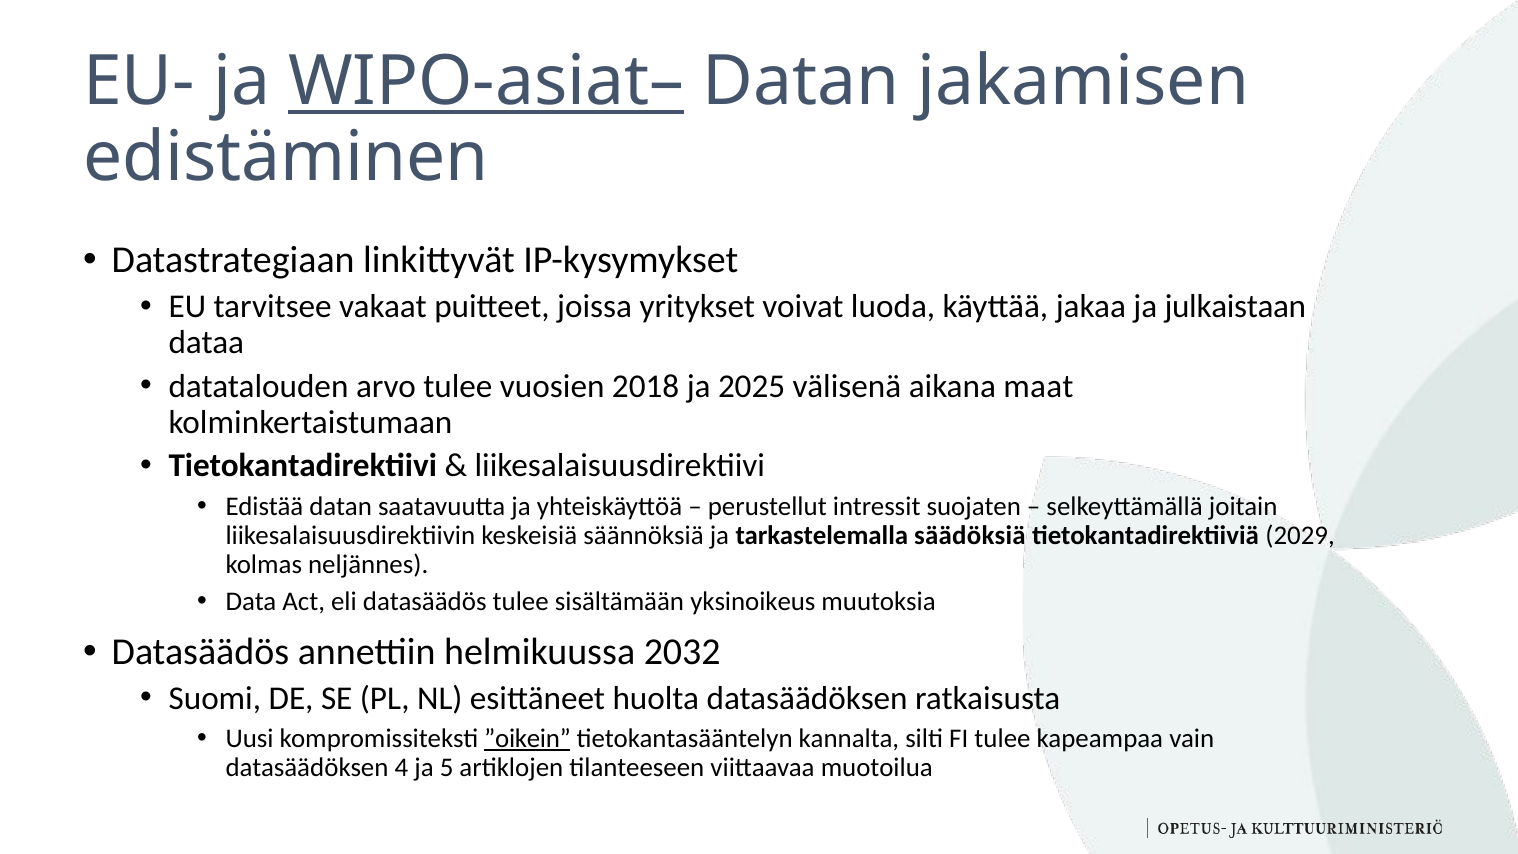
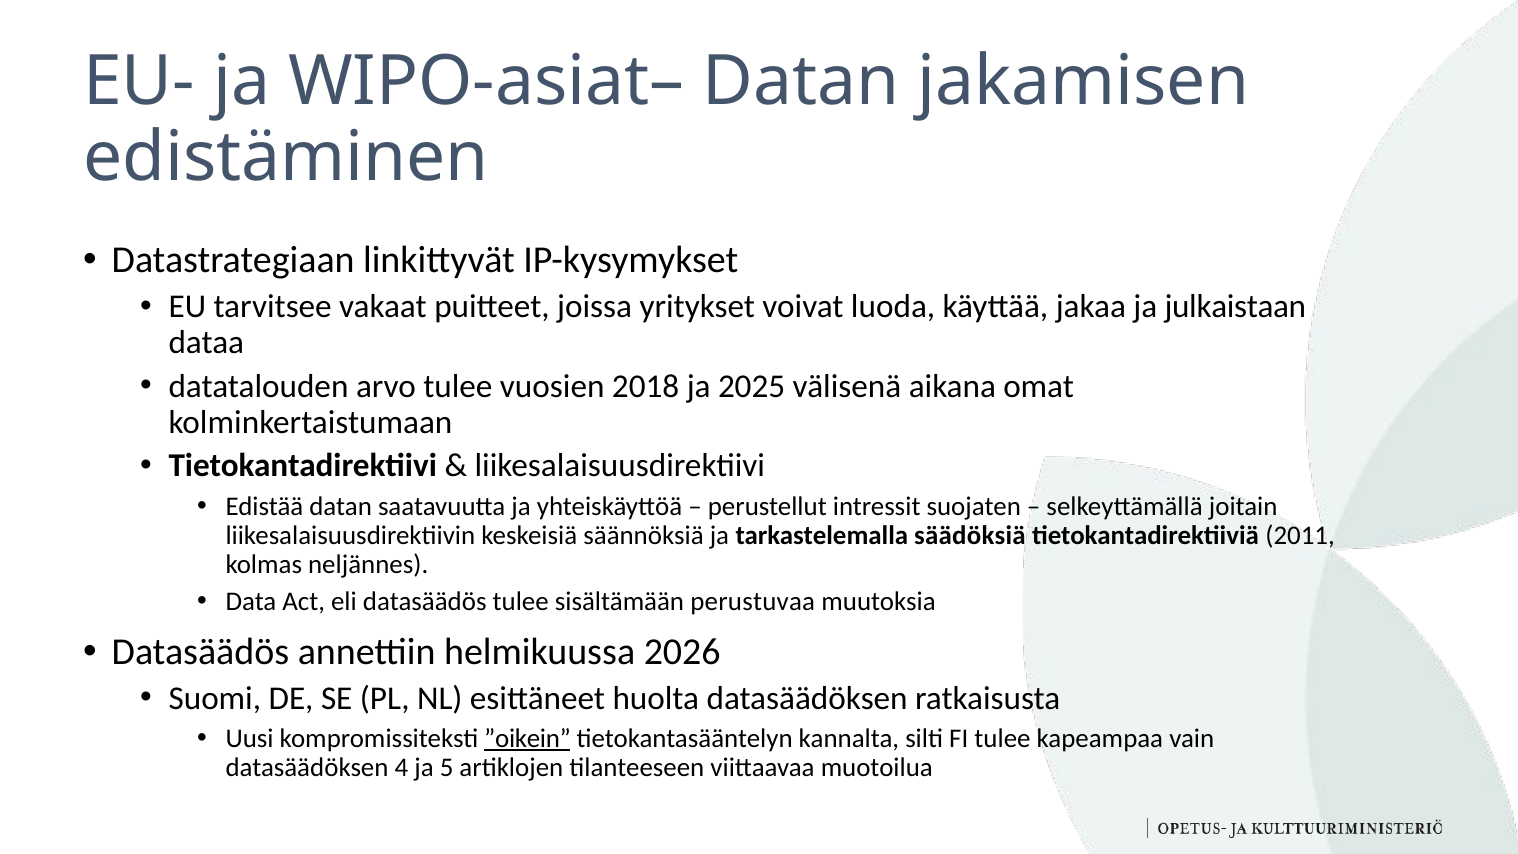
WIPO-asiat– underline: present -> none
maat: maat -> omat
2029: 2029 -> 2011
yksinoikeus: yksinoikeus -> perustuvaa
2032: 2032 -> 2026
